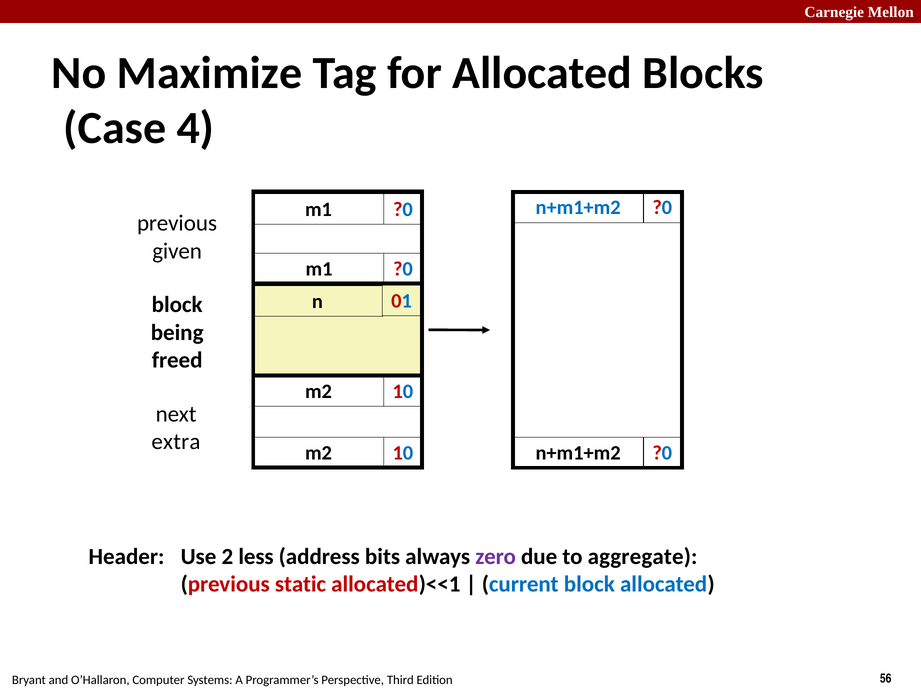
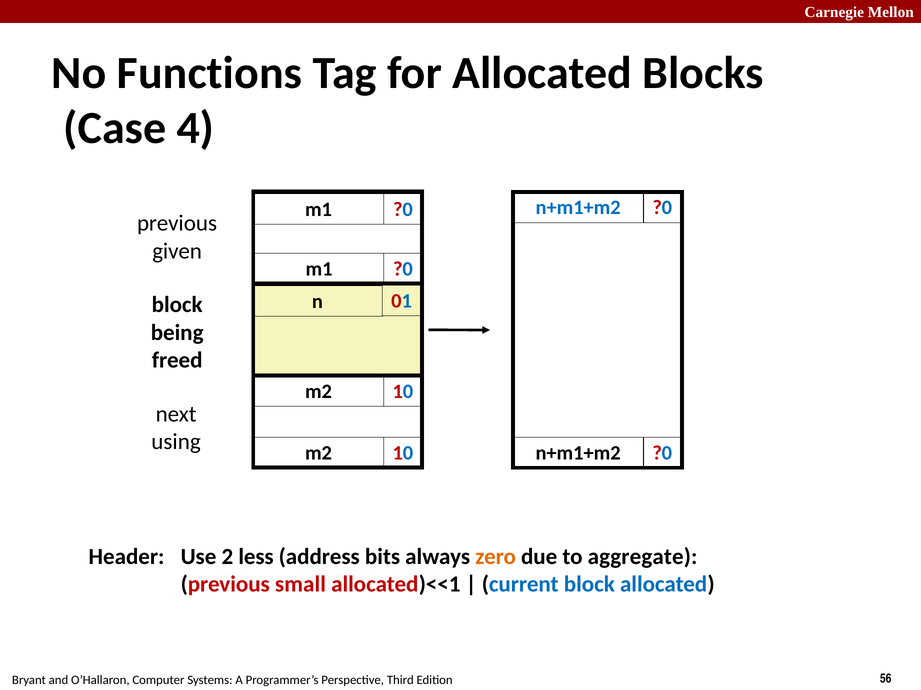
Maximize: Maximize -> Functions
extra: extra -> using
zero colour: purple -> orange
static: static -> small
